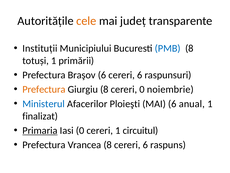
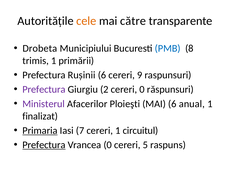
județ: județ -> către
Instituții: Instituții -> Drobeta
totuși: totuși -> trimis
Braşov: Braşov -> Rușinii
6 cereri 6: 6 -> 9
Prefectura at (44, 89) colour: orange -> purple
Giurgiu 8: 8 -> 2
noiembrie: noiembrie -> răspunsuri
Ministerul colour: blue -> purple
Iasi 0: 0 -> 7
Prefectura at (44, 144) underline: none -> present
Vrancea 8: 8 -> 0
6 at (145, 144): 6 -> 5
